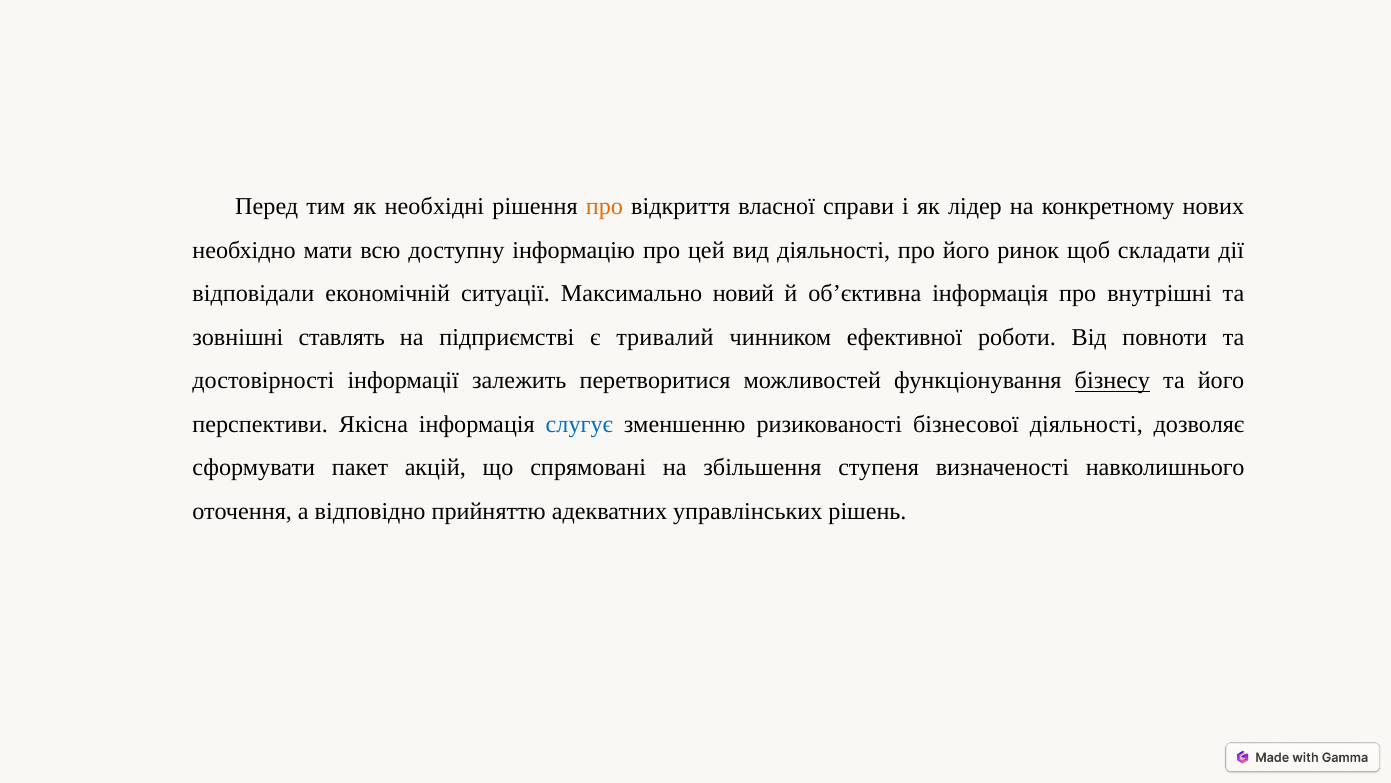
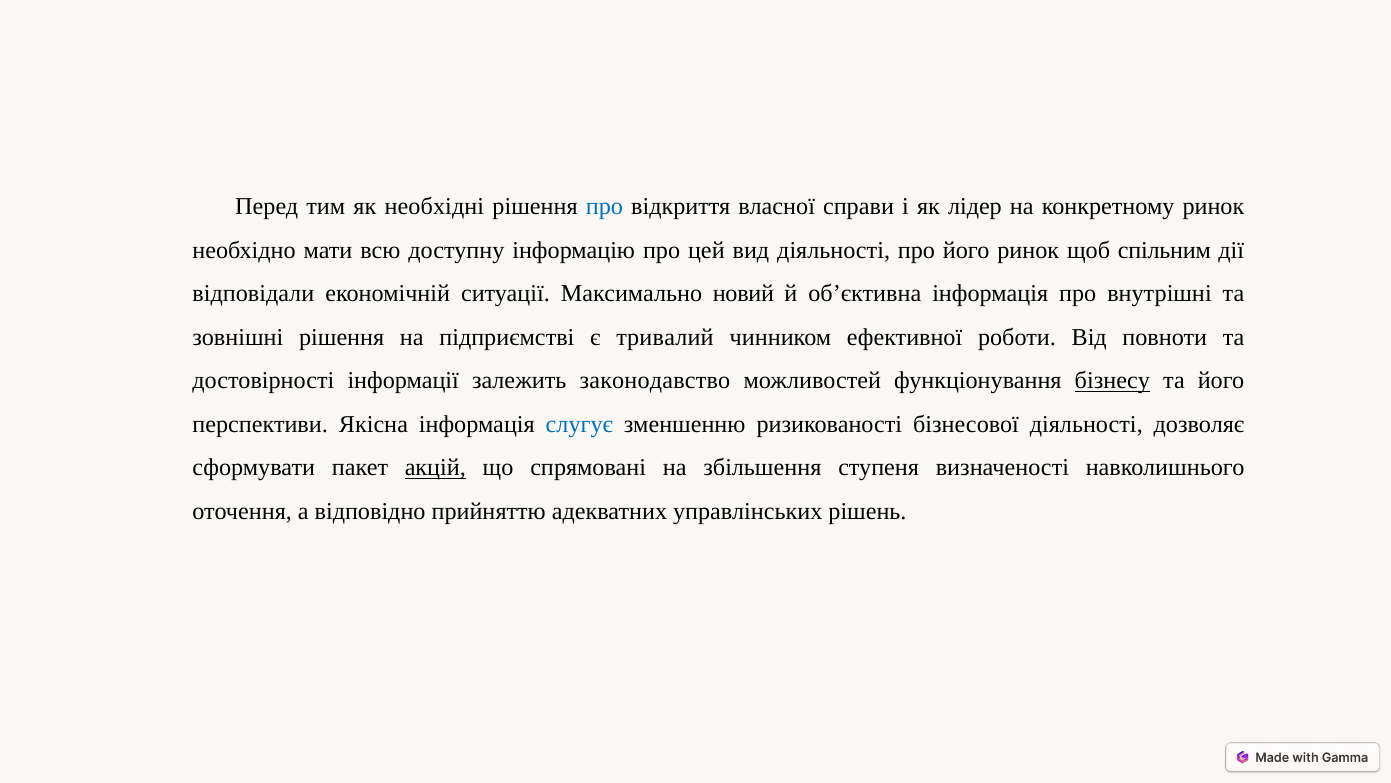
про at (604, 207) colour: orange -> blue
конкретному нових: нових -> ринок
складати: складати -> спільним
зовнішні ставлять: ставлять -> рішення
перетворитися: перетворитися -> законодавство
акцій underline: none -> present
